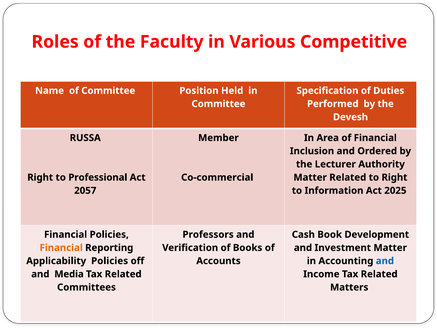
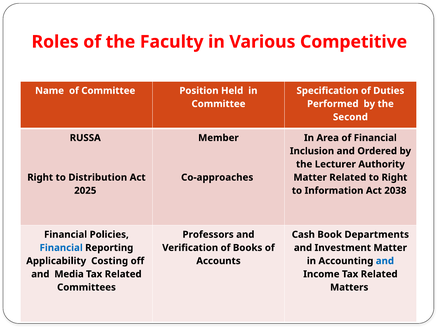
Devesh: Devesh -> Second
Professional: Professional -> Distribution
Co-commercial: Co-commercial -> Co-approaches
2057: 2057 -> 2025
2025: 2025 -> 2038
Development: Development -> Departments
Financial at (61, 248) colour: orange -> blue
Applicability Policies: Policies -> Costing
